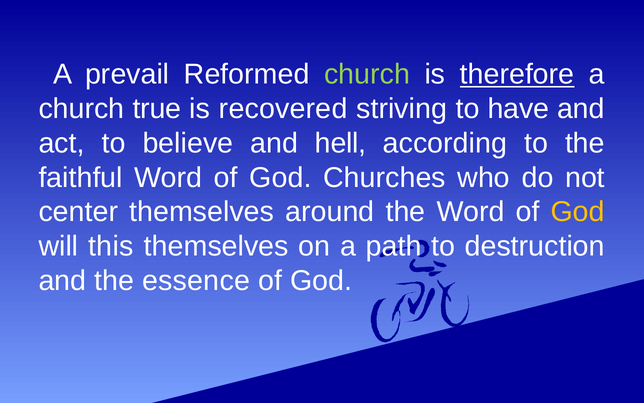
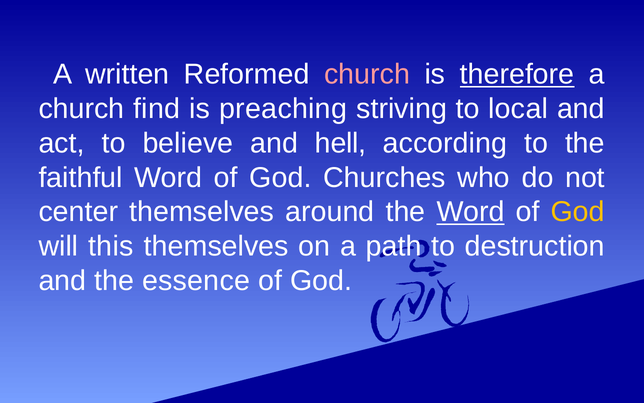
prevail: prevail -> written
church at (367, 74) colour: light green -> pink
true: true -> find
recovered: recovered -> preaching
have: have -> local
Word at (471, 212) underline: none -> present
